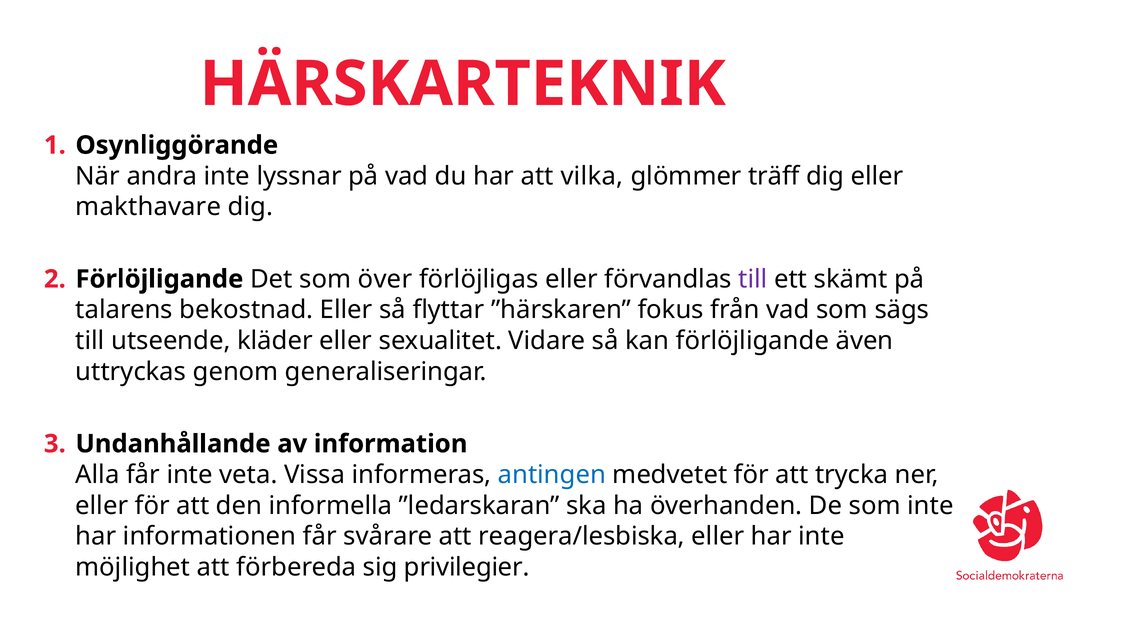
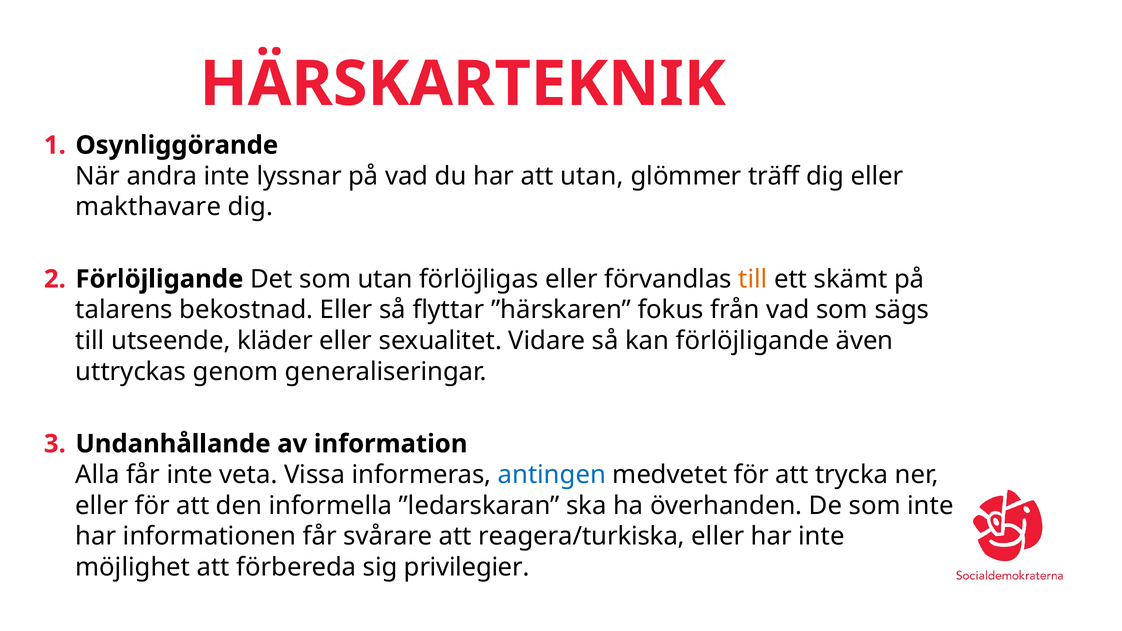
att vilka: vilka -> utan
som över: över -> utan
till at (753, 279) colour: purple -> orange
reagera/lesbiska: reagera/lesbiska -> reagera/turkiska
